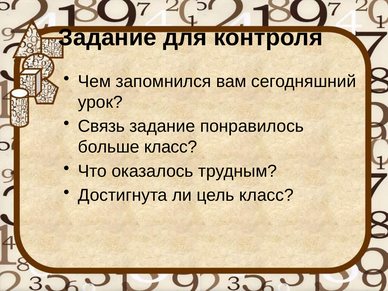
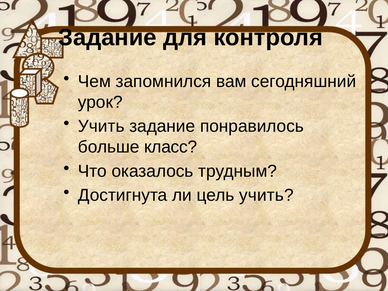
Связь at (101, 126): Связь -> Учить
цель класс: класс -> учить
